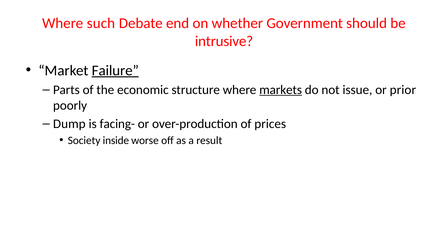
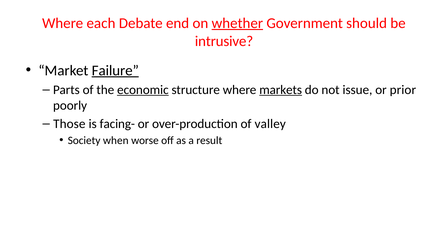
such: such -> each
whether underline: none -> present
economic underline: none -> present
Dump: Dump -> Those
prices: prices -> valley
inside: inside -> when
